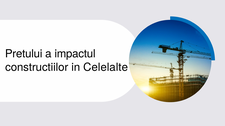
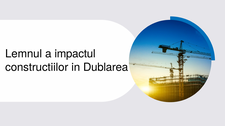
Pretului: Pretului -> Lemnul
Celelalte: Celelalte -> Dublarea
